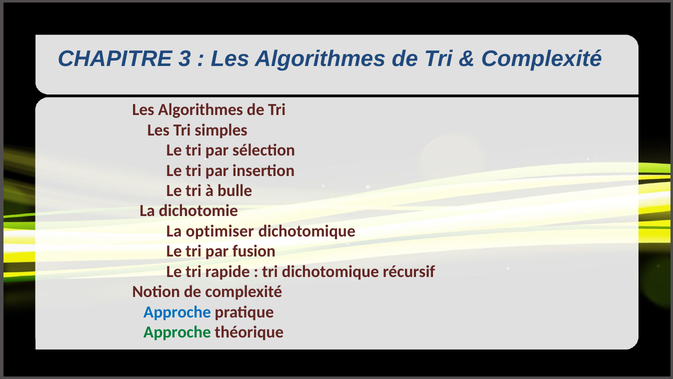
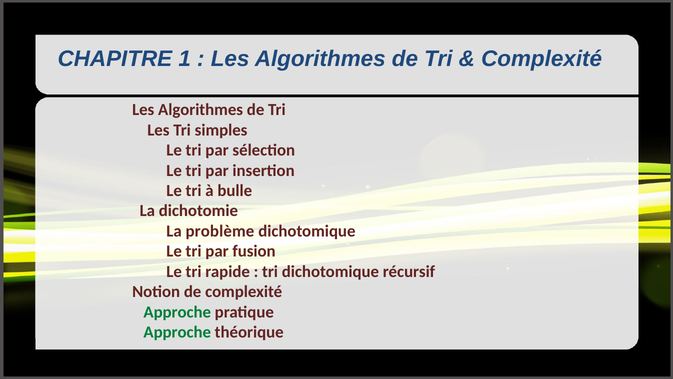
3: 3 -> 1
optimiser: optimiser -> problème
Approche at (177, 312) colour: blue -> green
